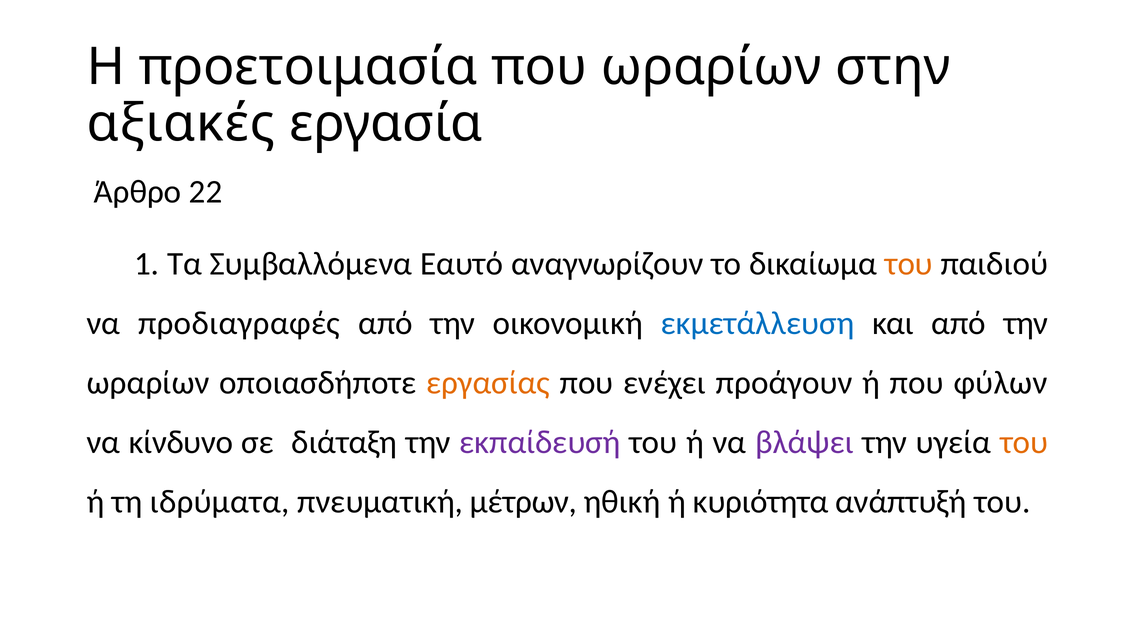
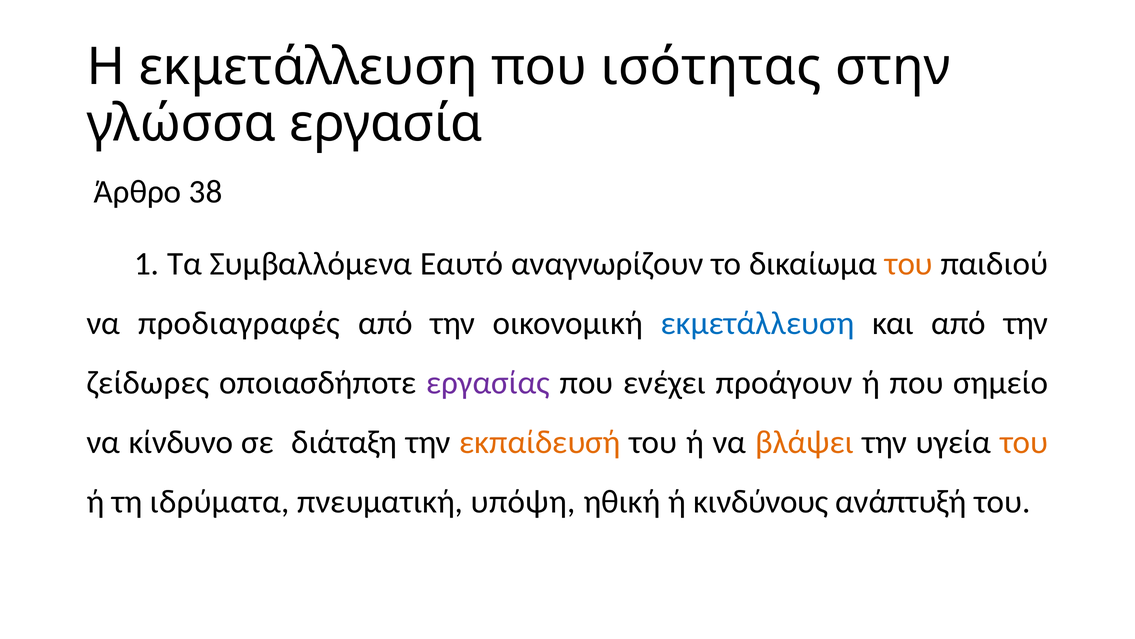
Η προετοιμασία: προετοιμασία -> εκμετάλλευση
που ωραρίων: ωραρίων -> ισότητας
αξιακές: αξιακές -> γλώσσα
22: 22 -> 38
ωραρίων at (148, 383): ωραρίων -> ζείδωρες
εργασίας colour: orange -> purple
φύλων: φύλων -> σημείο
εκπαίδευσή colour: purple -> orange
βλάψει colour: purple -> orange
μέτρων: μέτρων -> υπόψη
κυριότητα: κυριότητα -> κινδύνους
